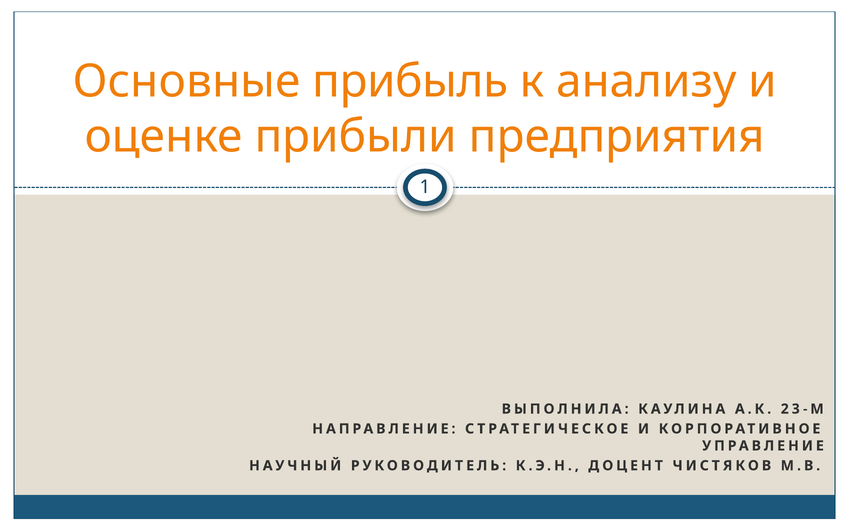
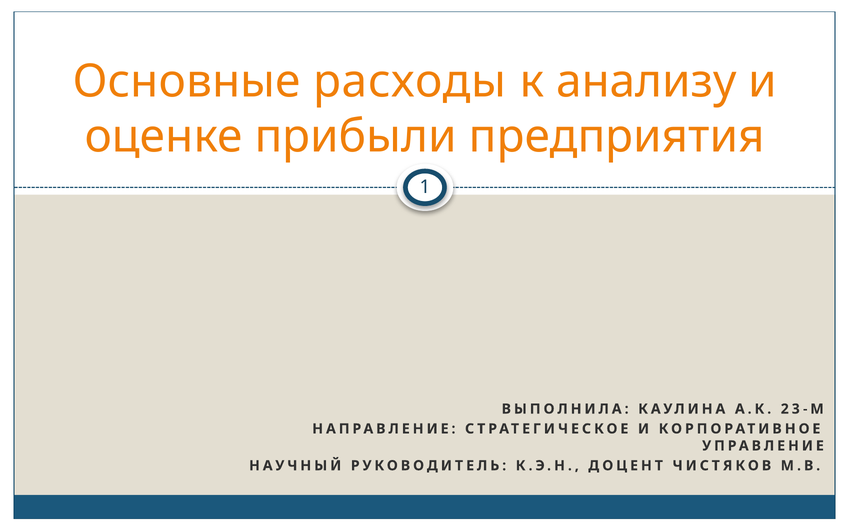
прибыль: прибыль -> расходы
